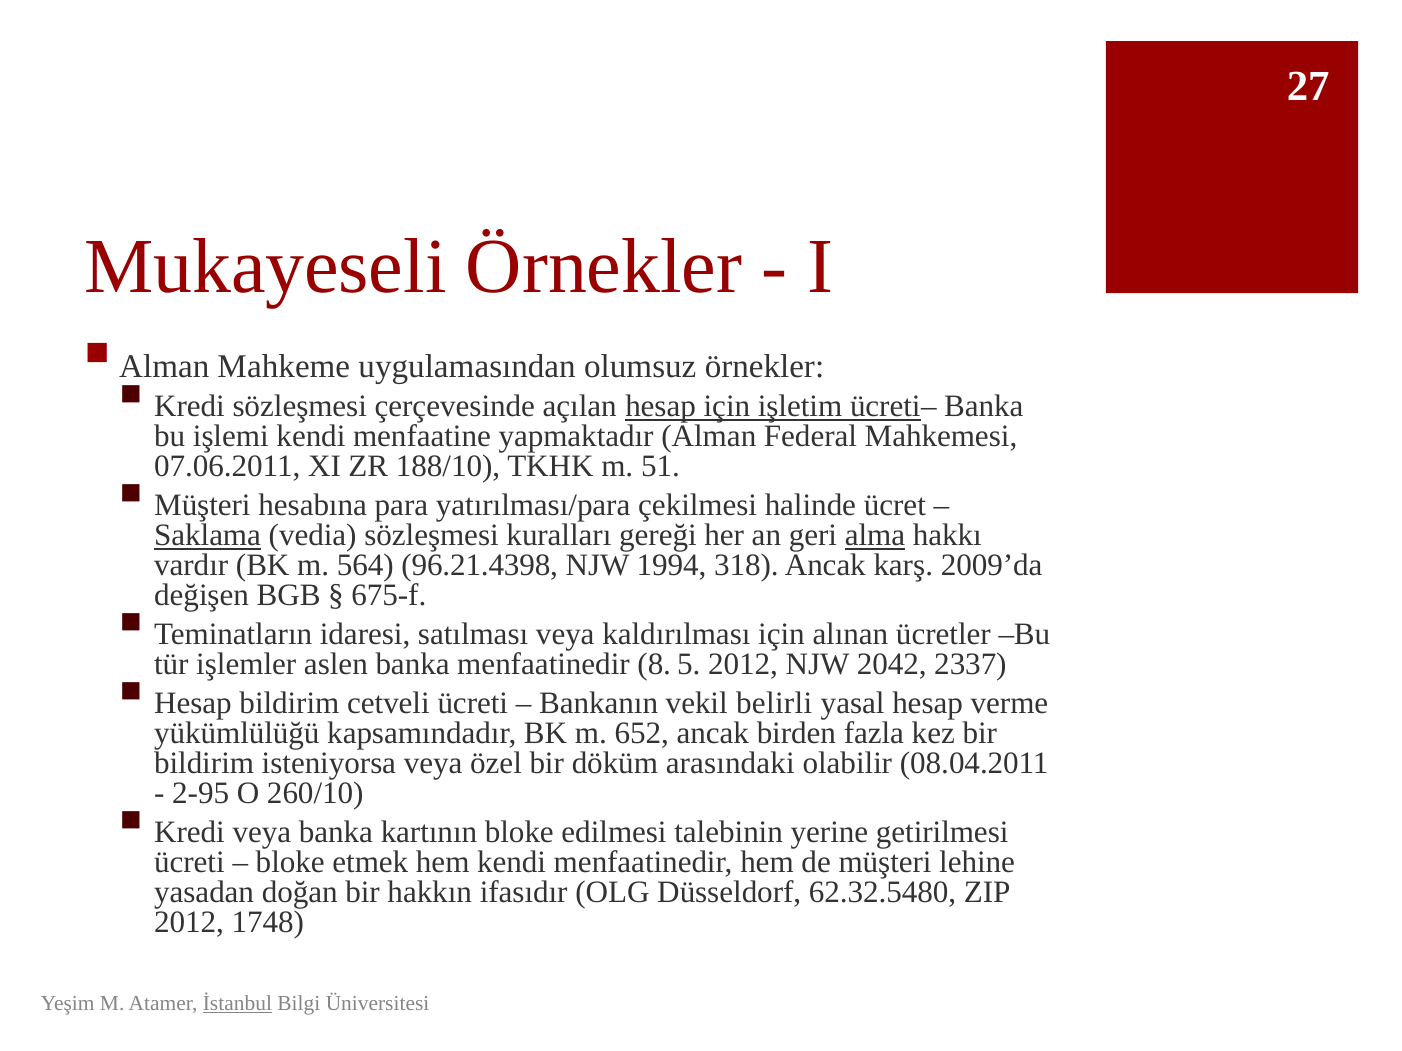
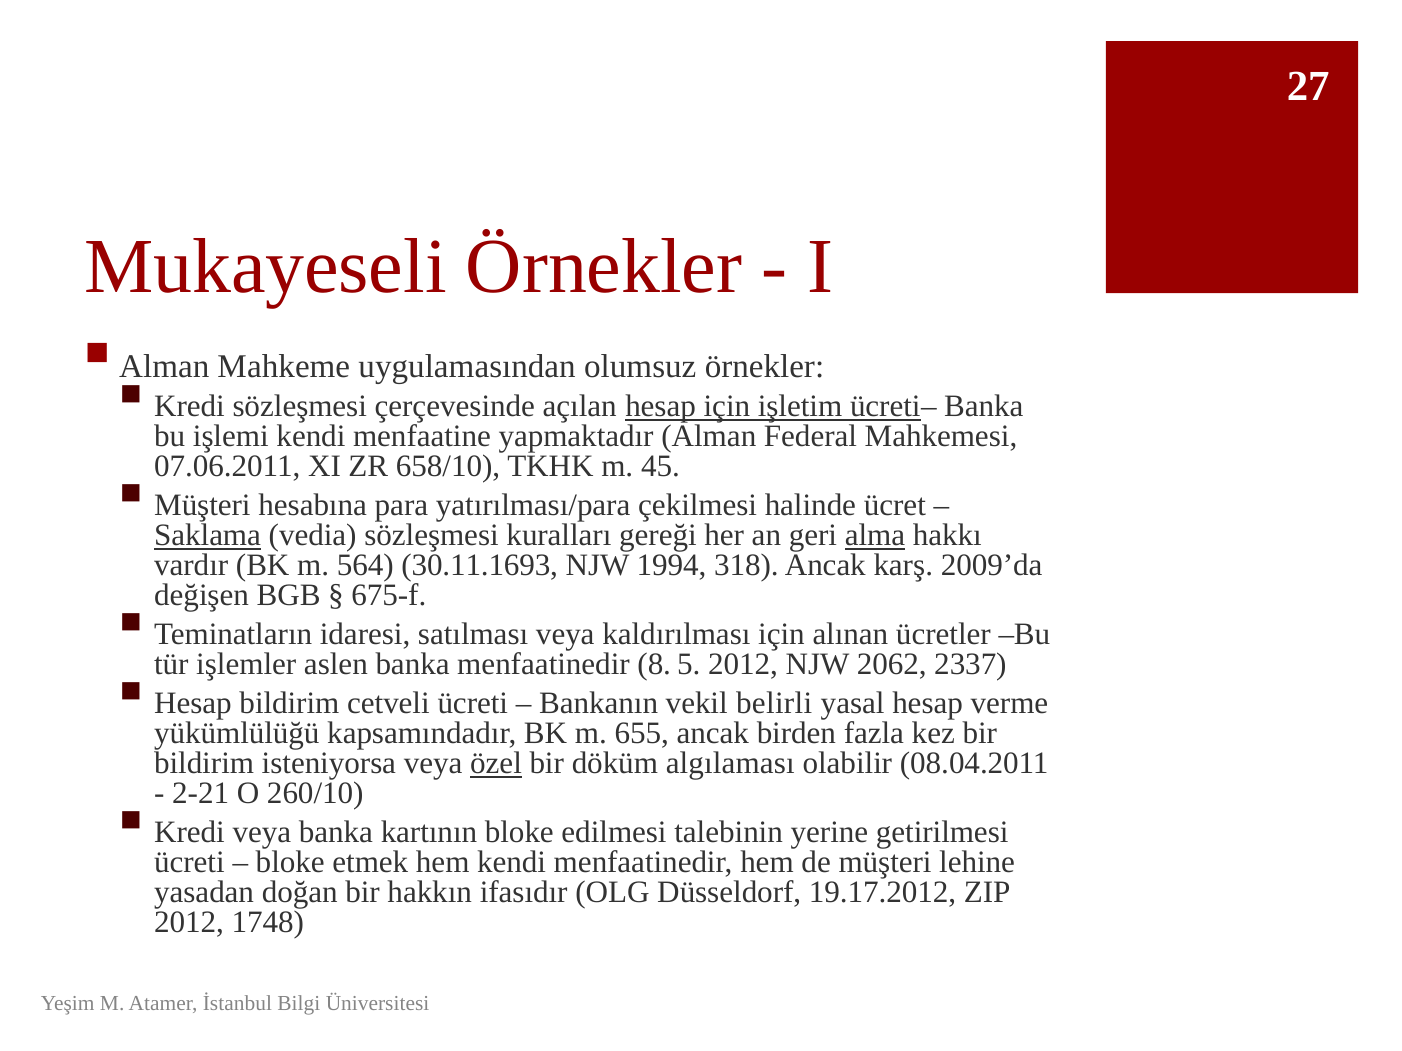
188/10: 188/10 -> 658/10
51: 51 -> 45
96.21.4398: 96.21.4398 -> 30.11.1693
2042: 2042 -> 2062
652: 652 -> 655
özel underline: none -> present
arasındaki: arasındaki -> algılaması
2-95: 2-95 -> 2-21
62.32.5480: 62.32.5480 -> 19.17.2012
İstanbul underline: present -> none
